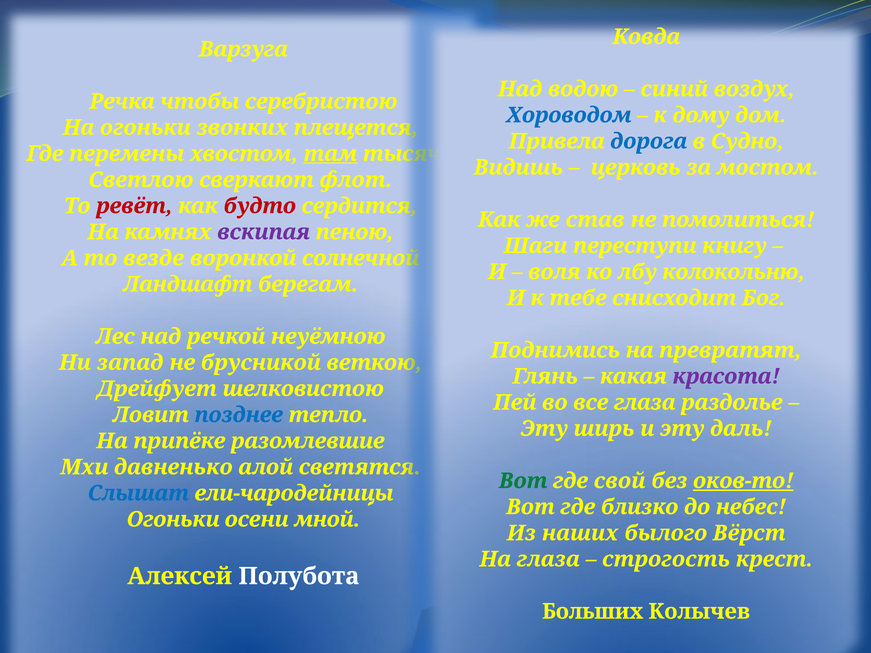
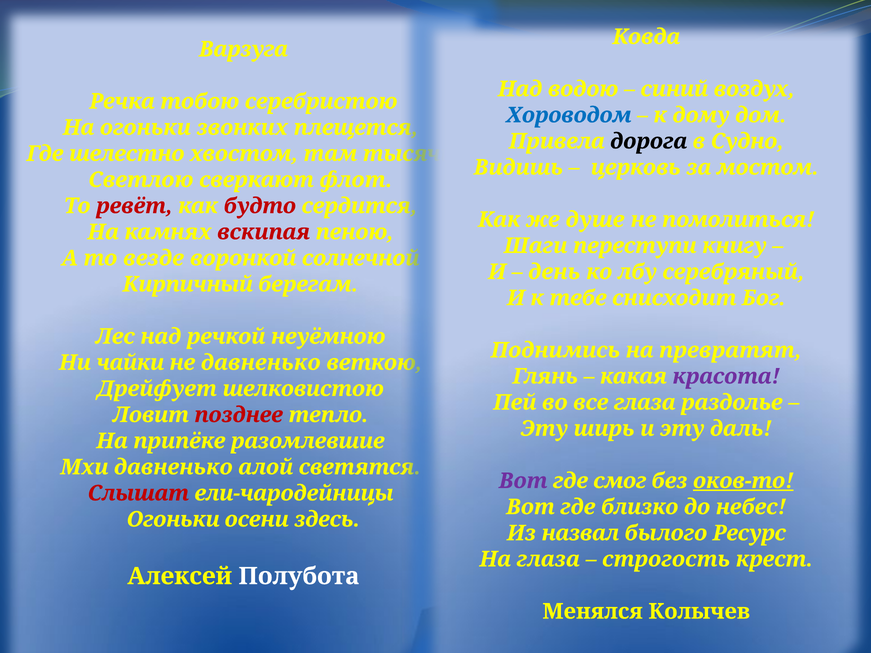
чтобы: чтобы -> тобою
дорога colour: blue -> black
перемены: перемены -> шелестно
там underline: present -> none
став: став -> душе
вскипая colour: purple -> red
воля: воля -> день
колокольню: колокольню -> серебряный
Ландшафт: Ландшафт -> Кирпичный
запад: запад -> чайки
не брусникой: брусникой -> давненько
позднее colour: blue -> red
Вот at (523, 481) colour: green -> purple
свой: свой -> смог
Слышат colour: blue -> red
мной: мной -> здесь
наших: наших -> назвал
Вёрст: Вёрст -> Ресурс
Больших: Больших -> Менялся
